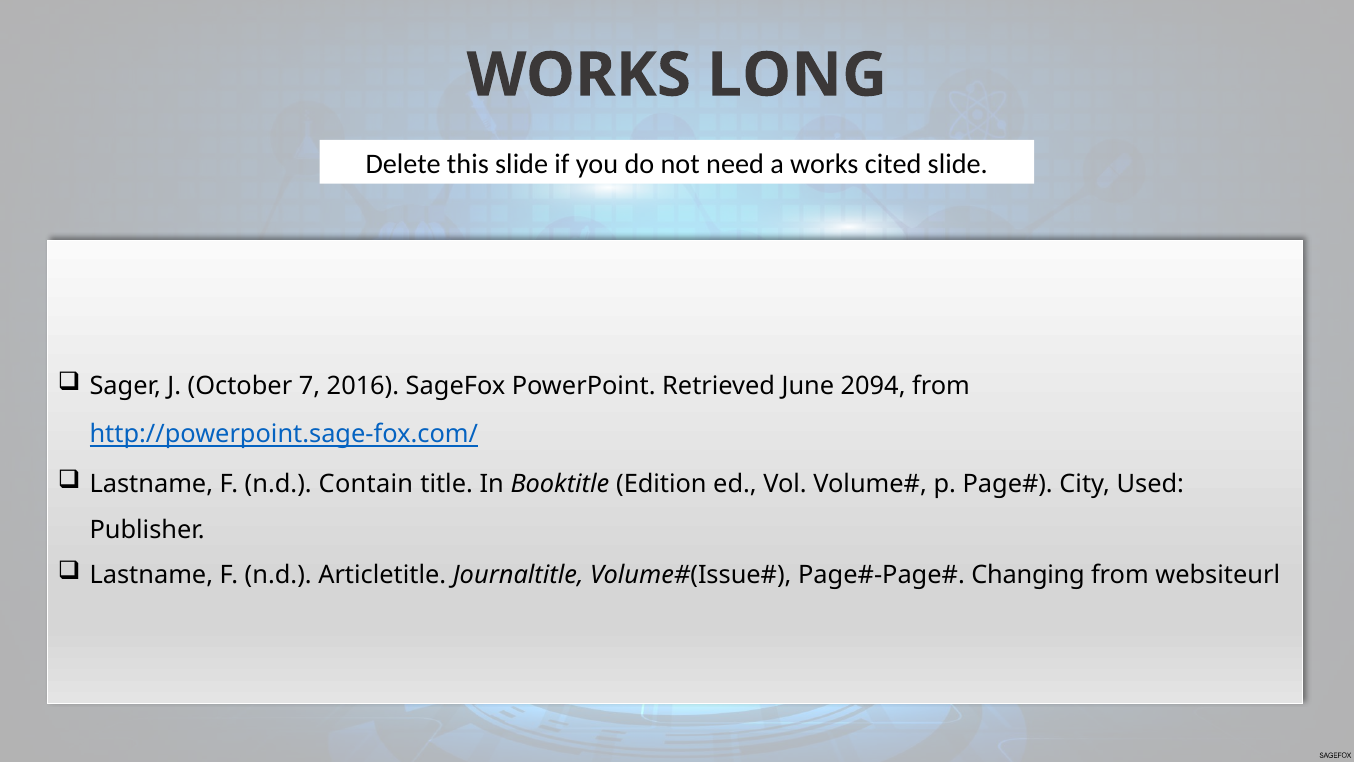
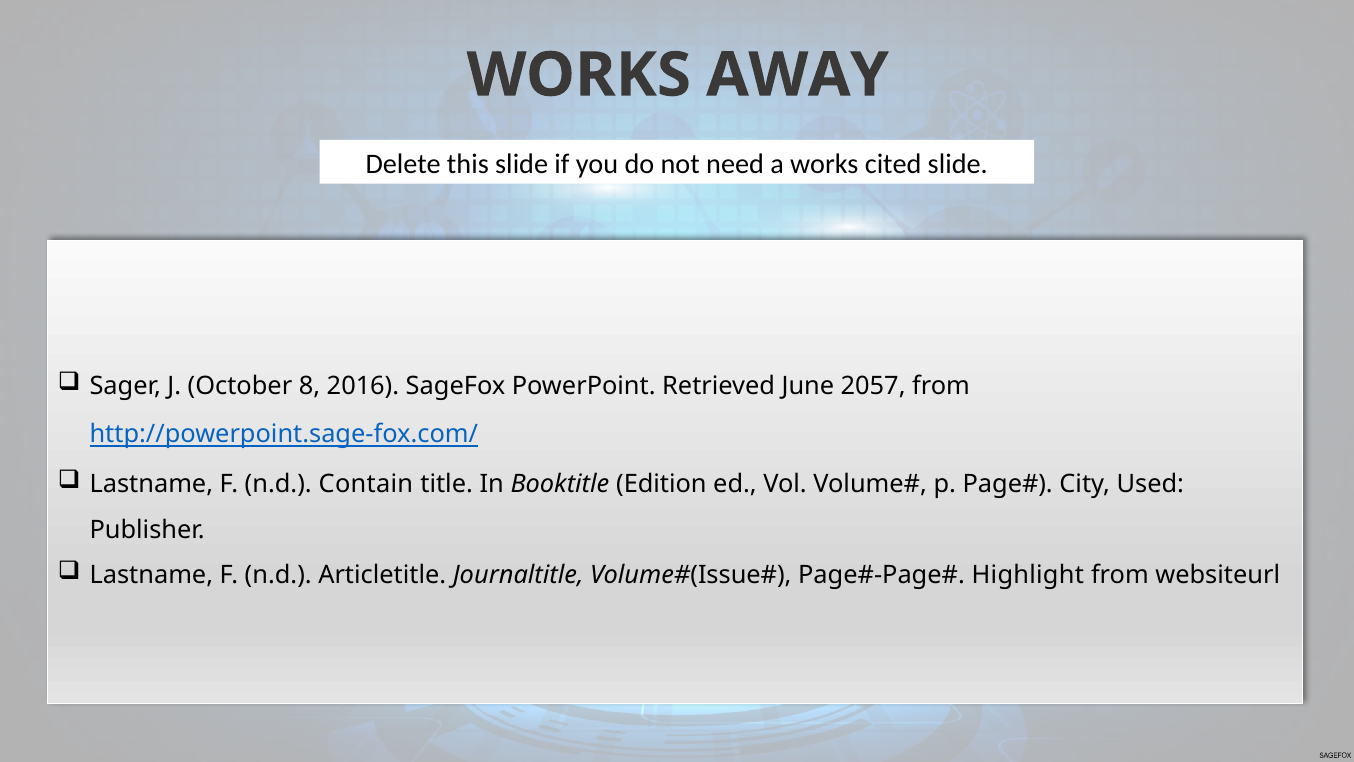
LONG: LONG -> AWAY
7: 7 -> 8
2094: 2094 -> 2057
Changing: Changing -> Highlight
